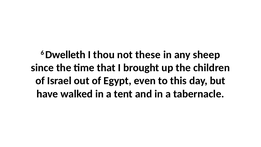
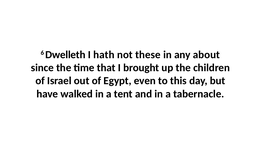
thou: thou -> hath
sheep: sheep -> about
